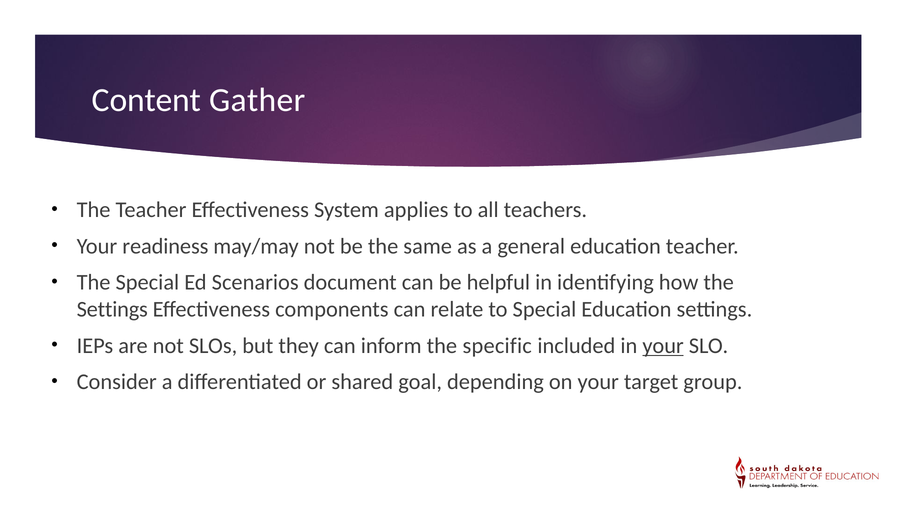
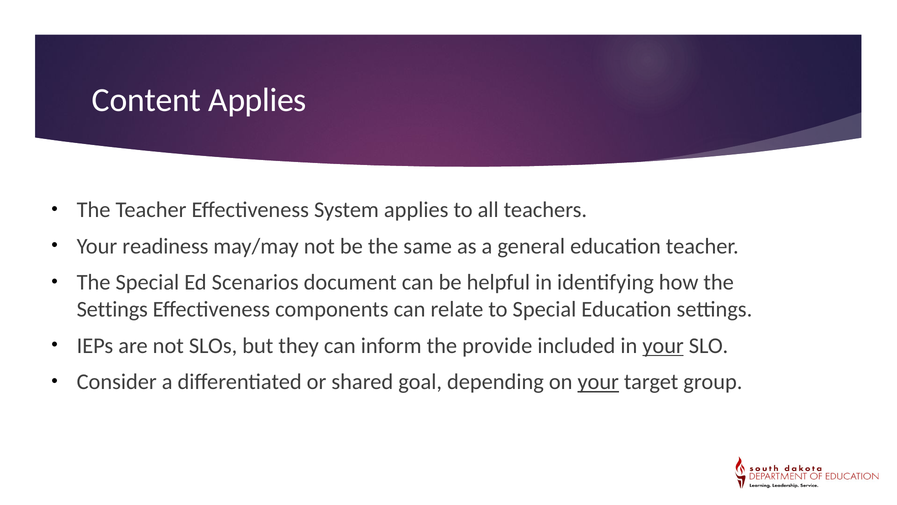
Content Gather: Gather -> Applies
specific: specific -> provide
your at (598, 382) underline: none -> present
